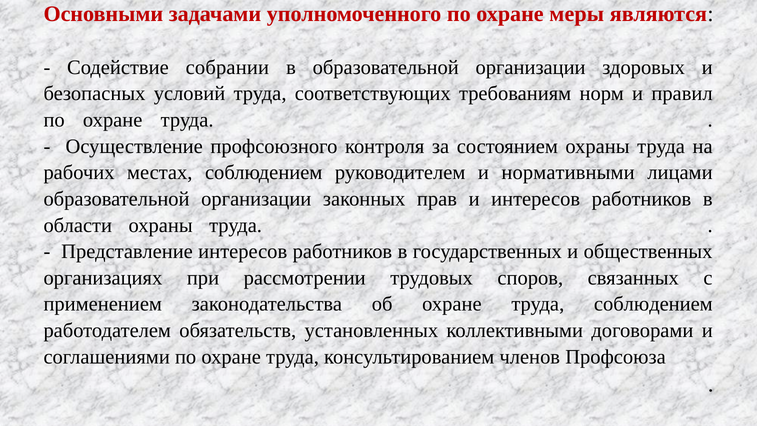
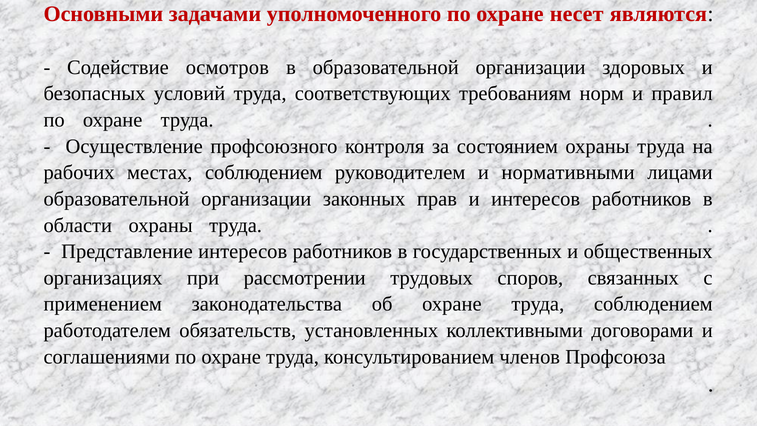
меры: меры -> несет
собрании: собрании -> осмотров
